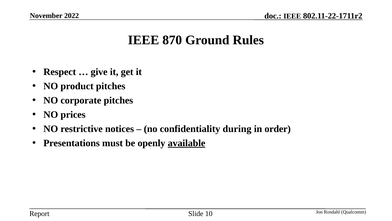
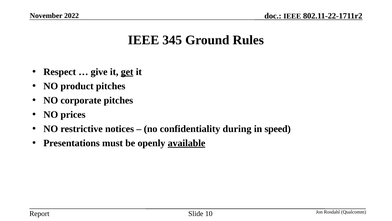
870: 870 -> 345
get underline: none -> present
order: order -> speed
